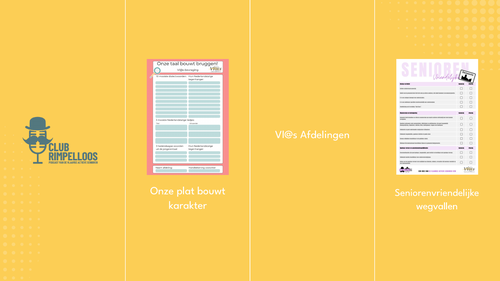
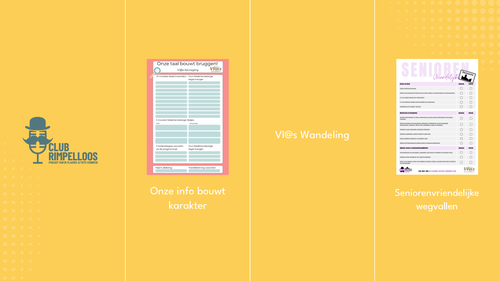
Afdelingen: Afdelingen -> Wandeling
plat: plat -> info
